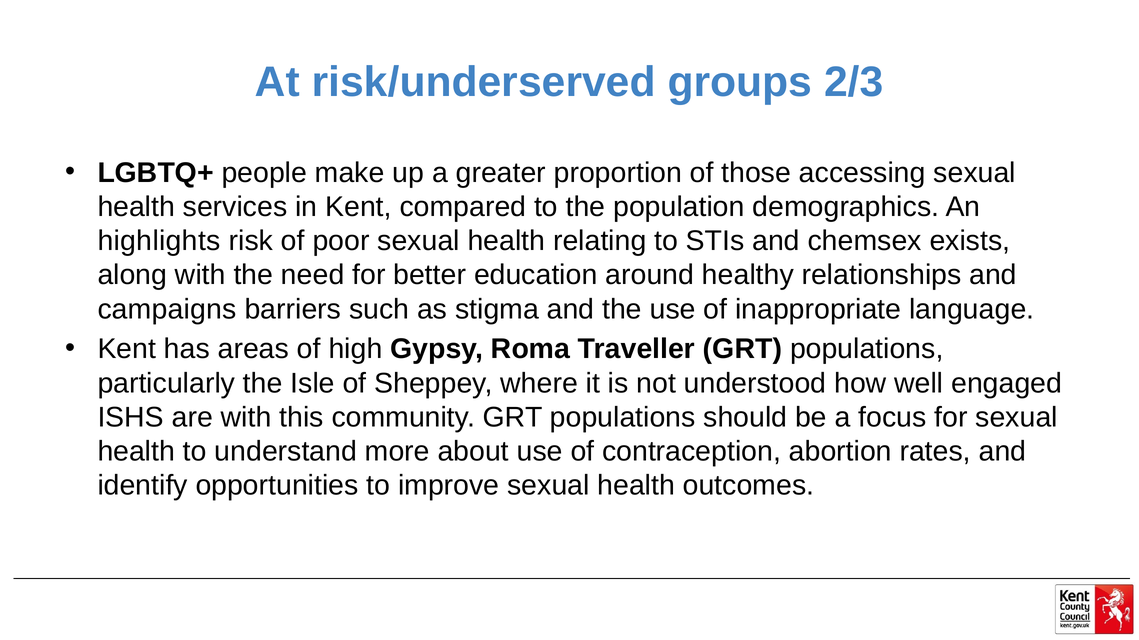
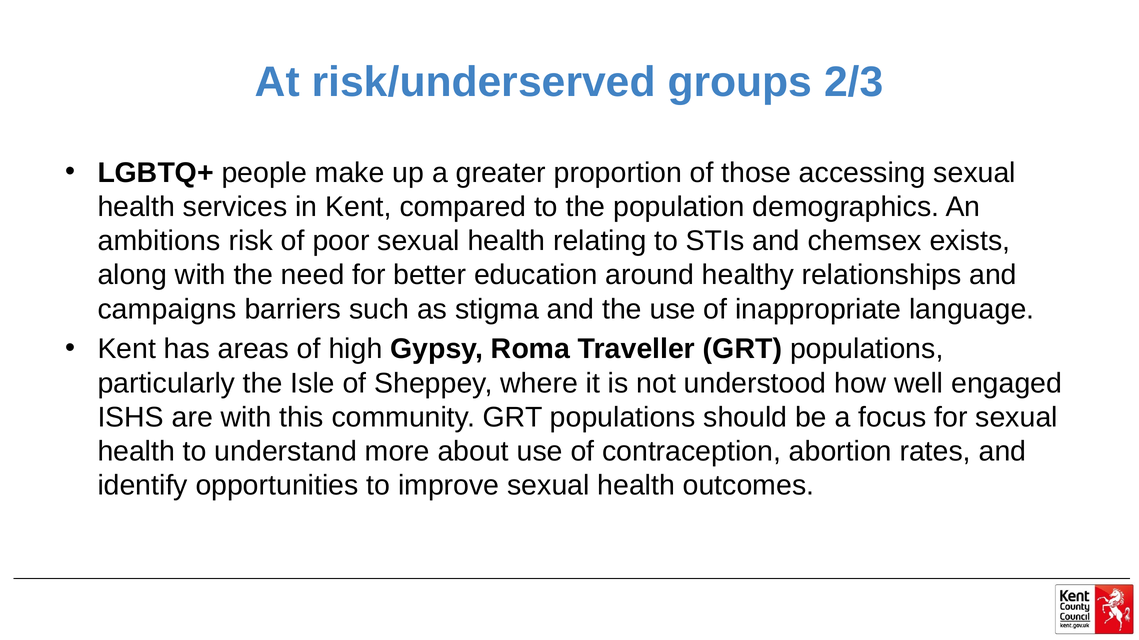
highlights: highlights -> ambitions
